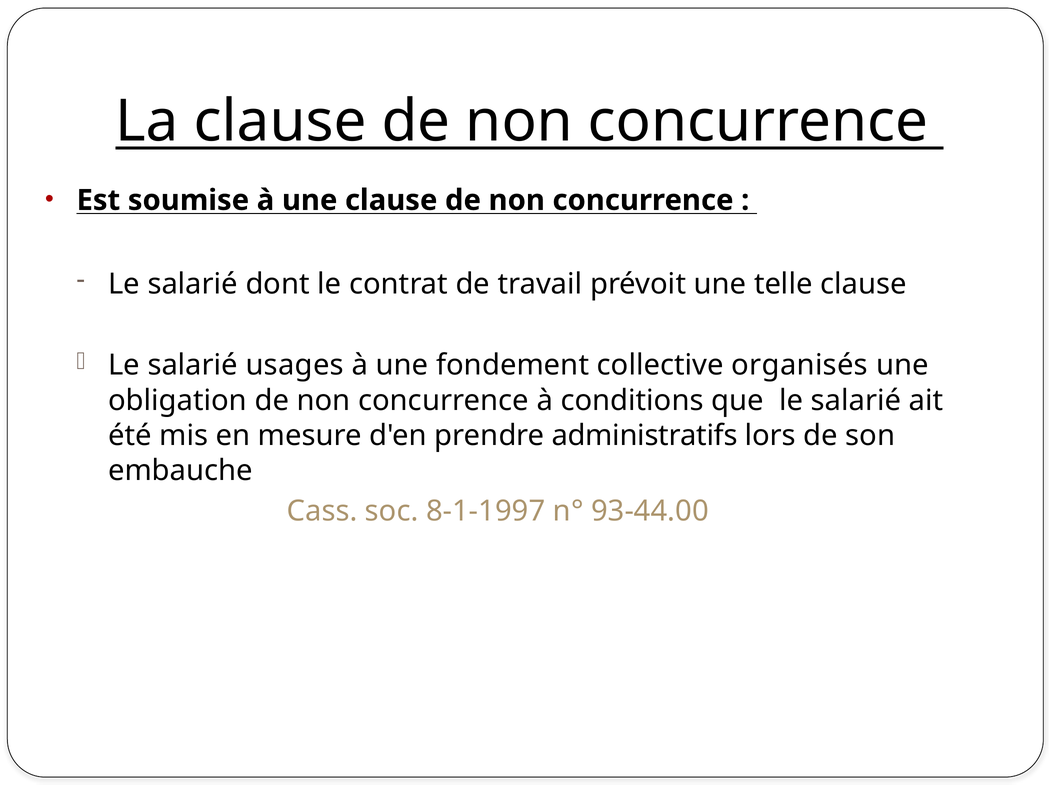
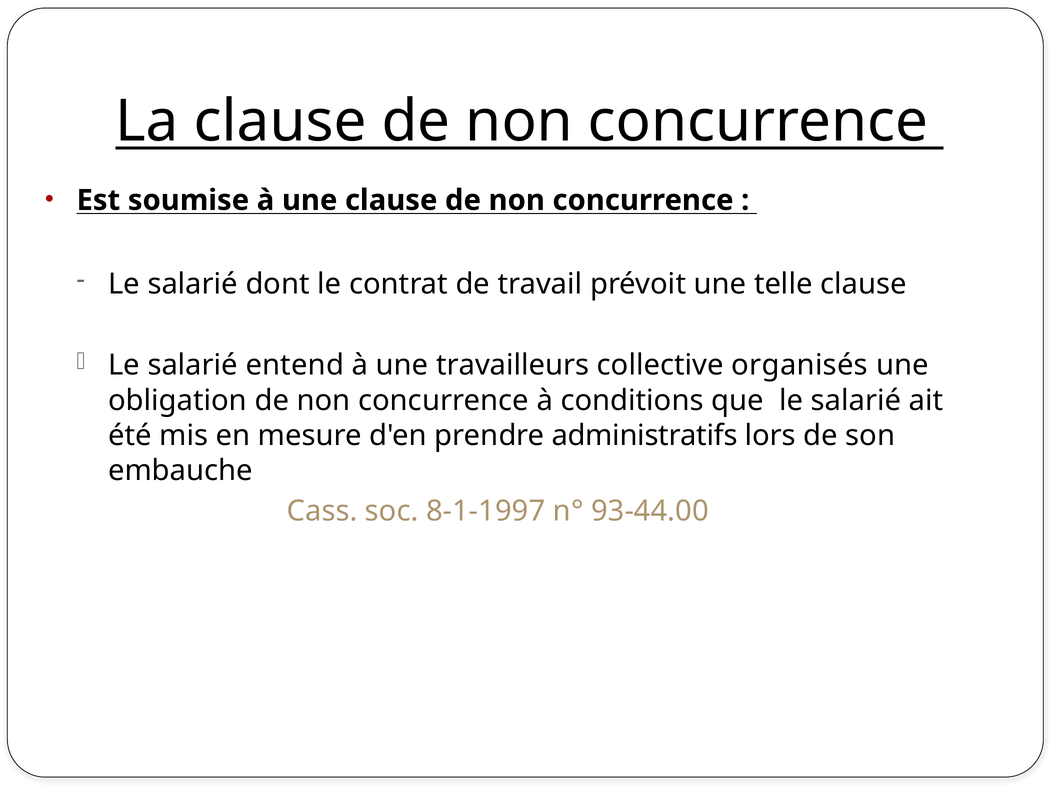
usages: usages -> entend
fondement: fondement -> travailleurs
